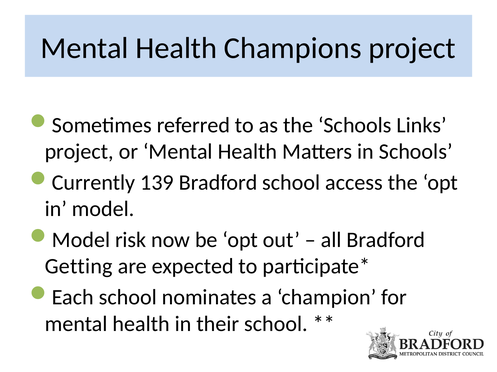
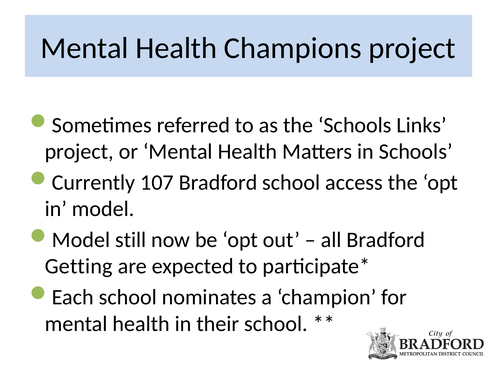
139: 139 -> 107
risk: risk -> still
